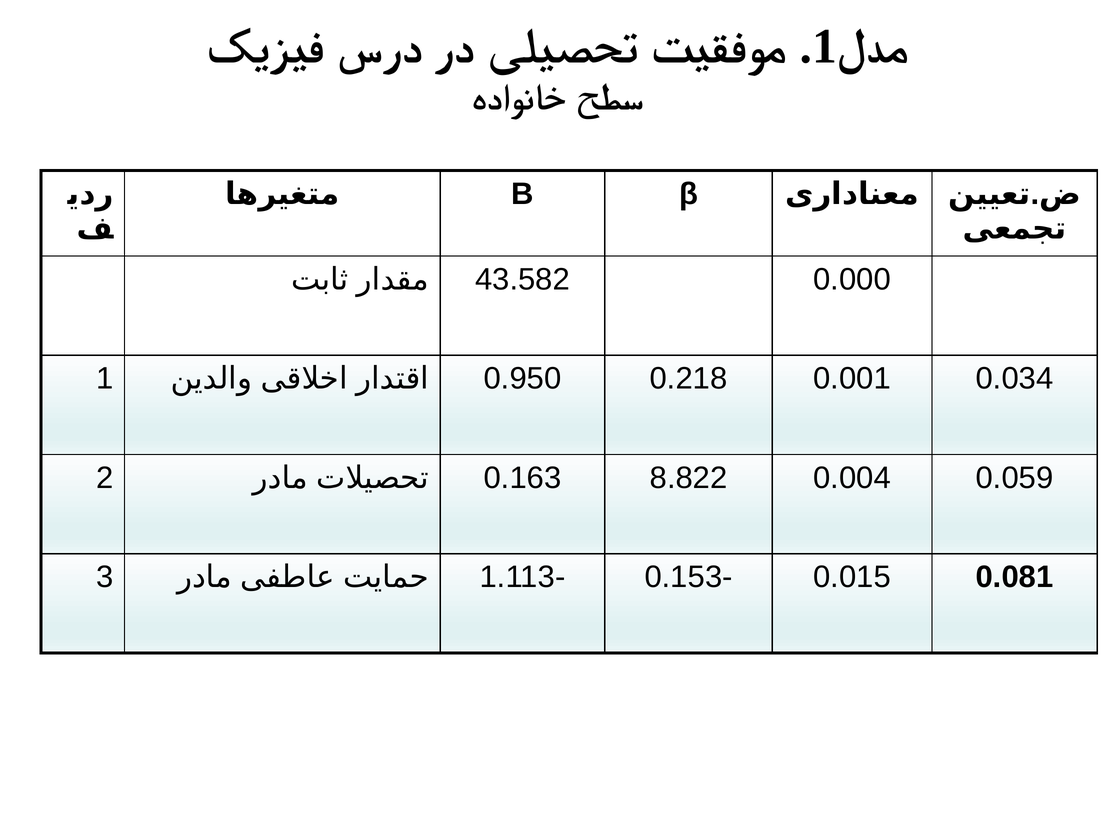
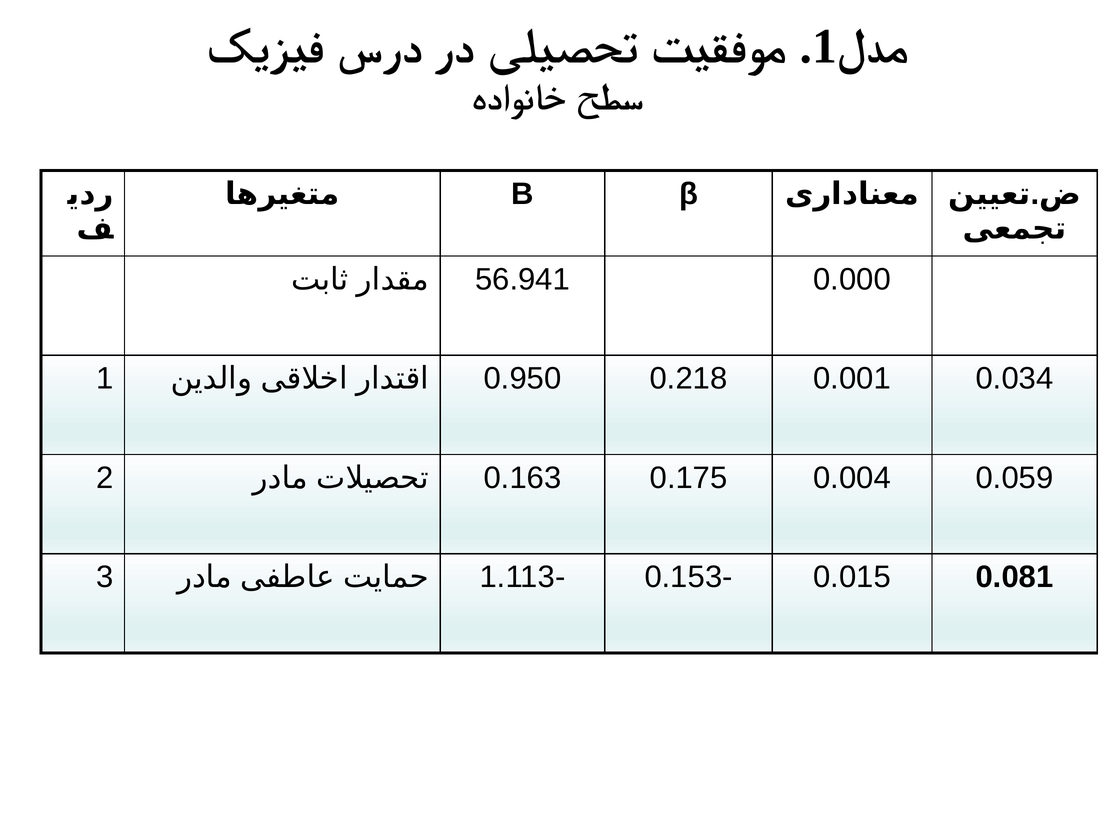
43.582: 43.582 -> 56.941
8.822: 8.822 -> 0.175
